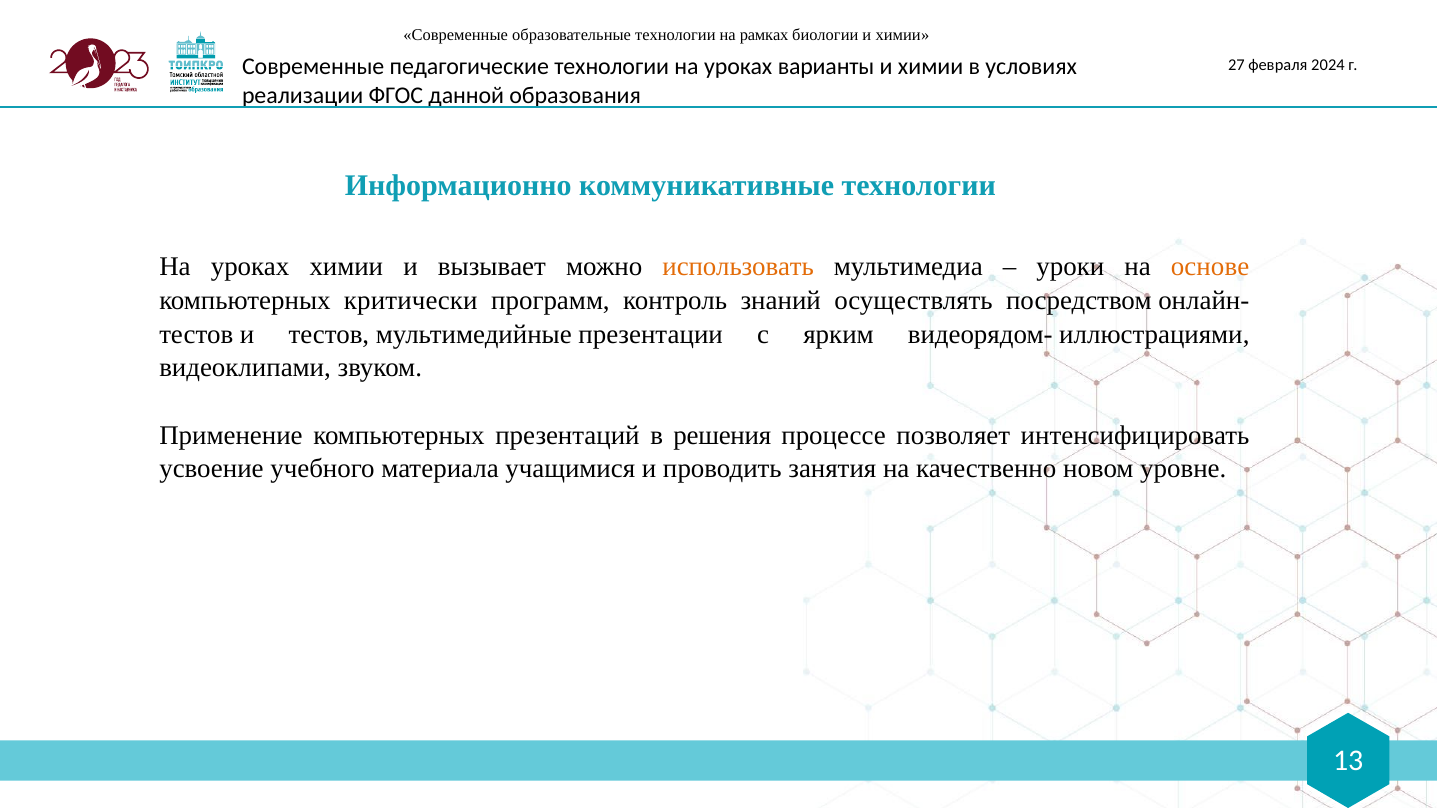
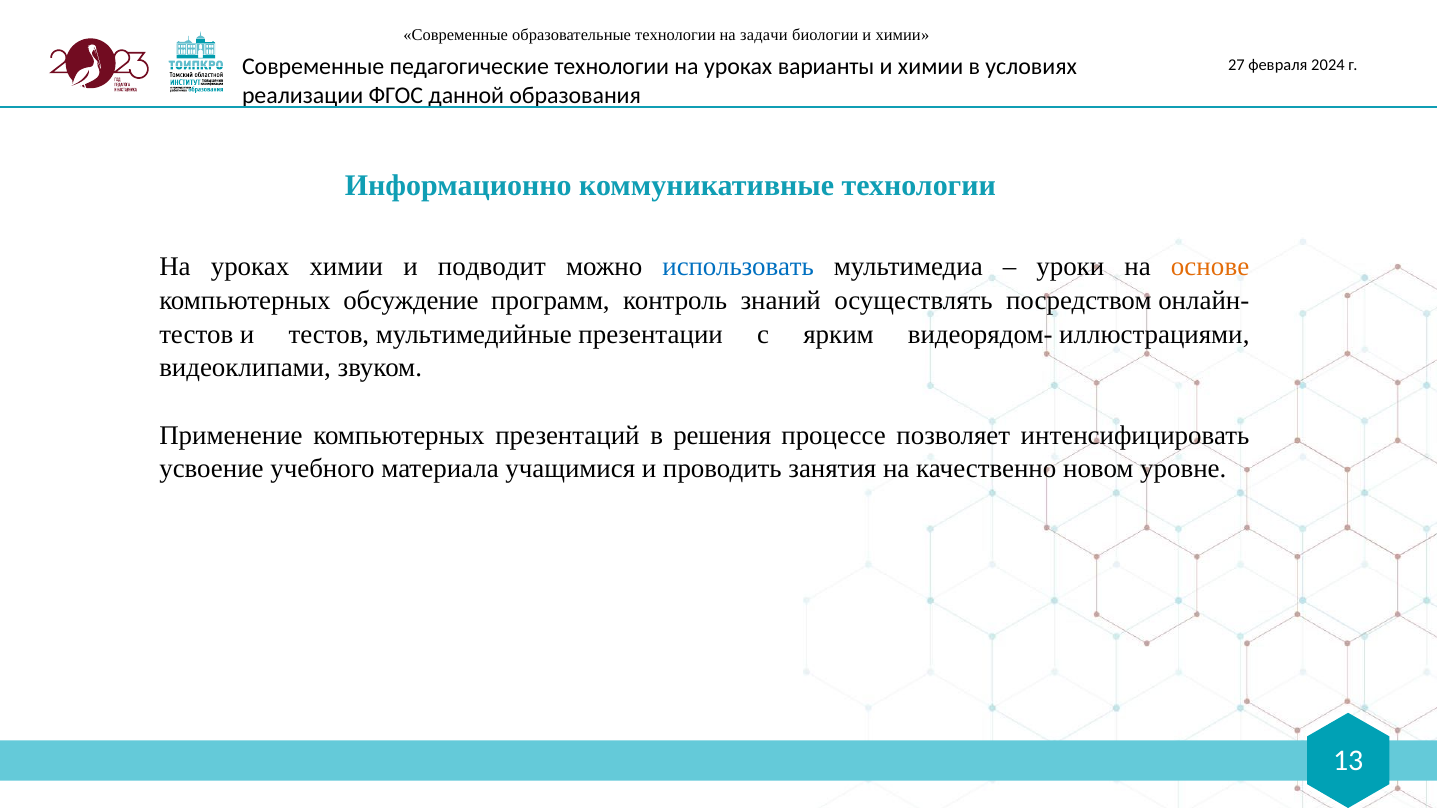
рамках: рамках -> задачи
вызывает: вызывает -> подводит
использовать colour: orange -> blue
критически: критически -> обсуждение
